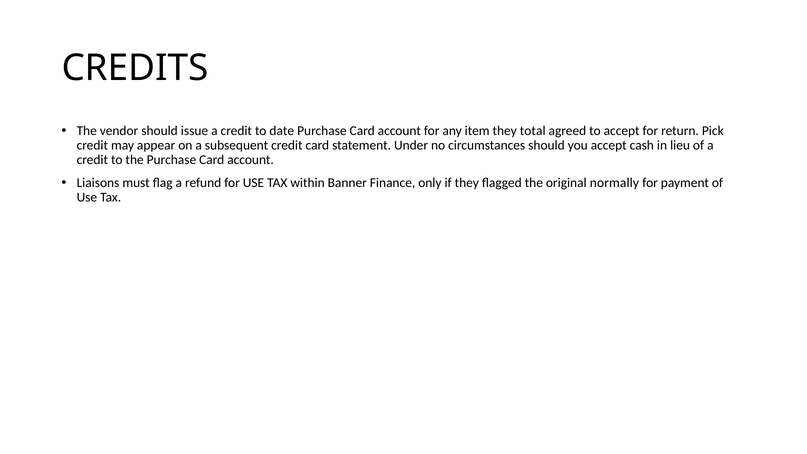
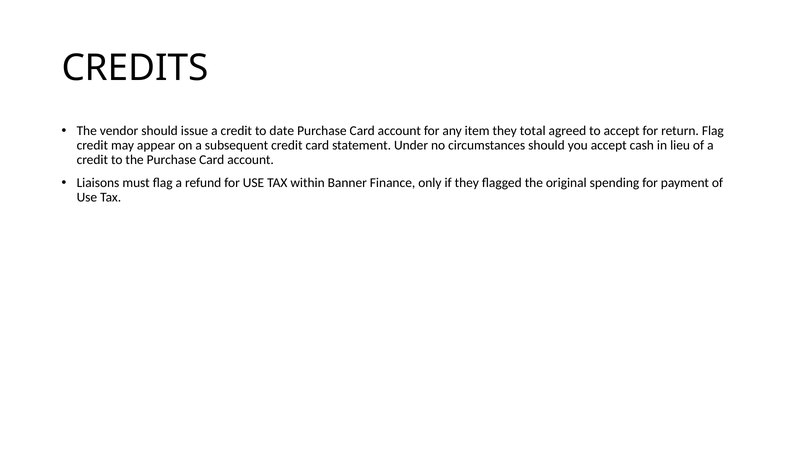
return Pick: Pick -> Flag
normally: normally -> spending
